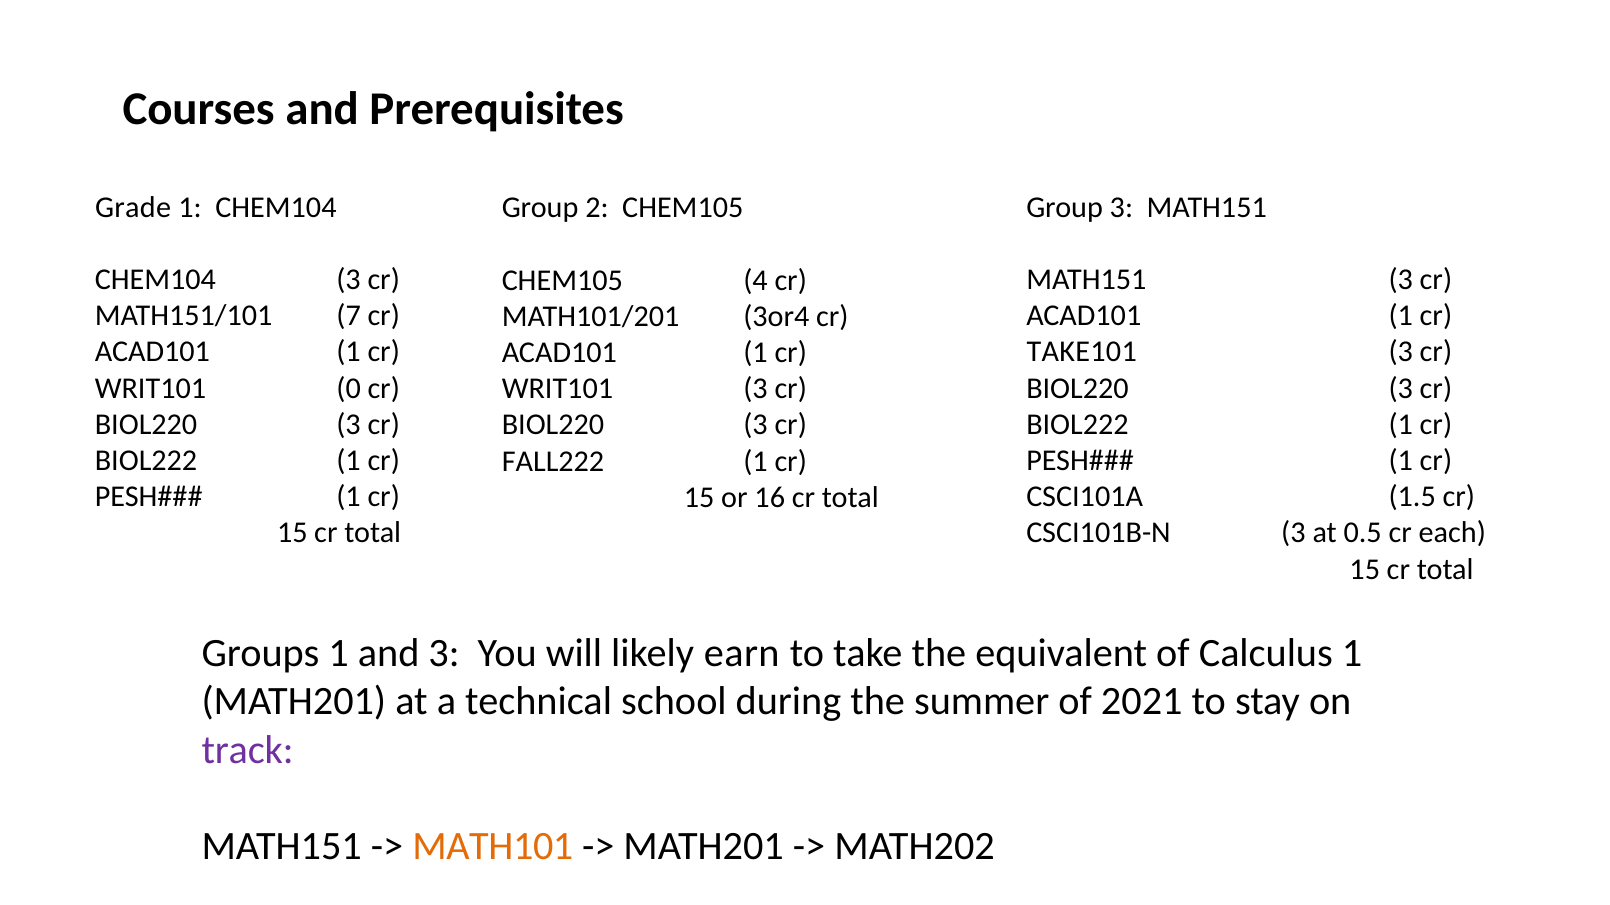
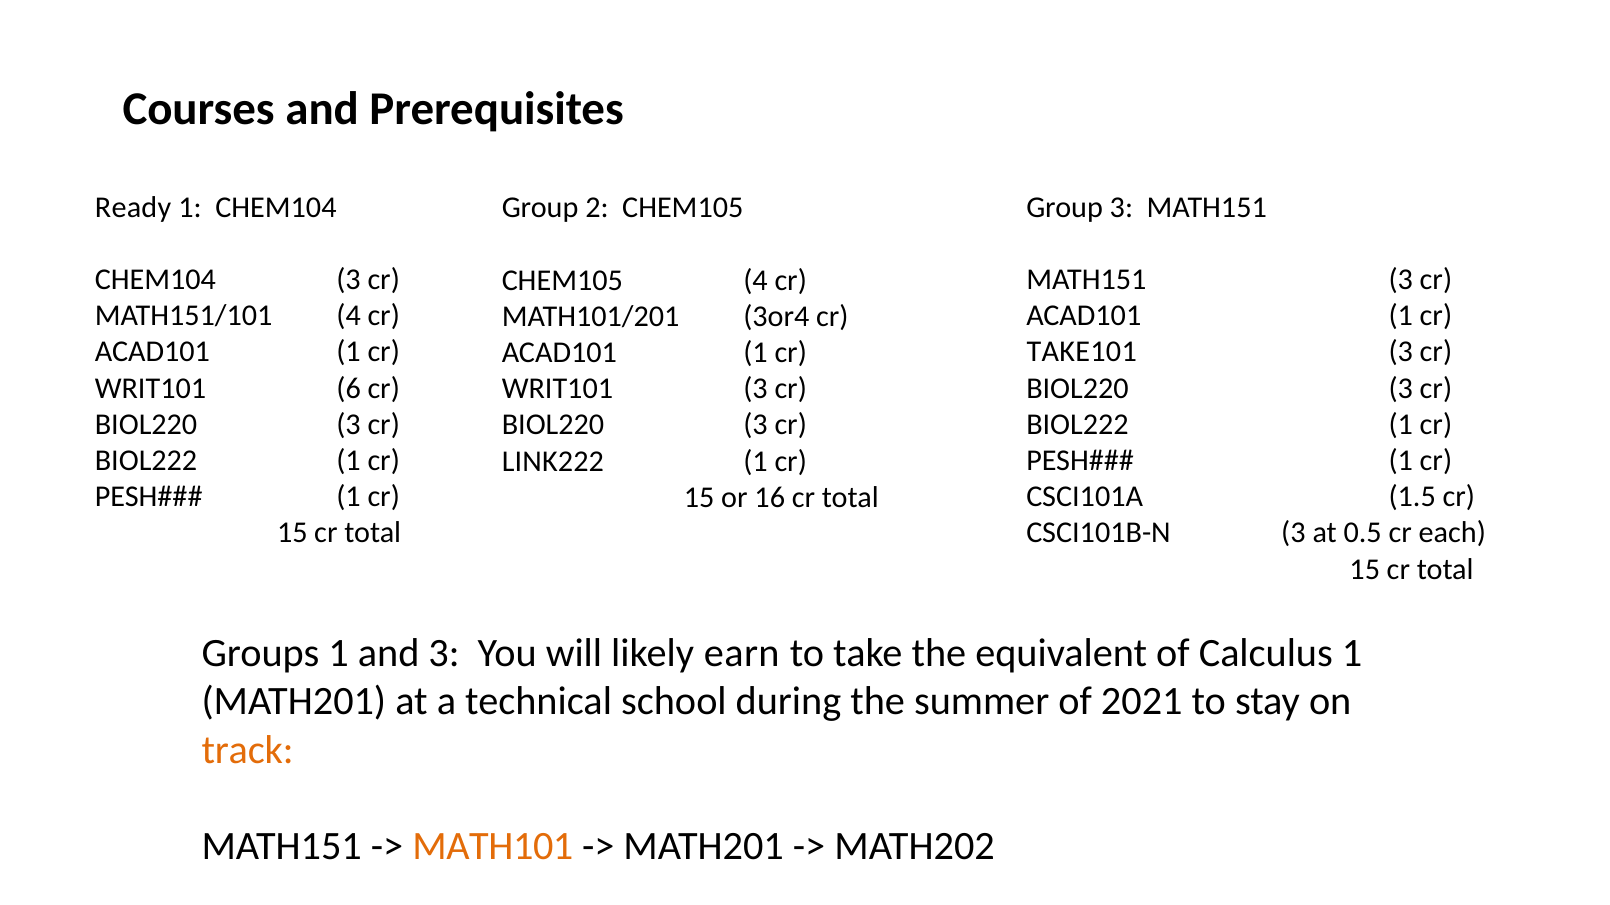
Grade: Grade -> Ready
MATH151/101 7: 7 -> 4
0: 0 -> 6
FALL222: FALL222 -> LINK222
track colour: purple -> orange
